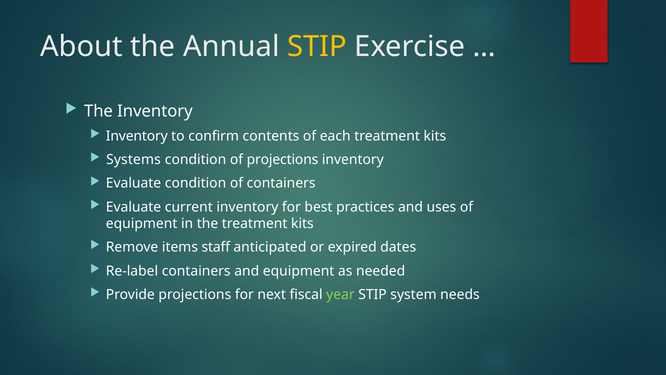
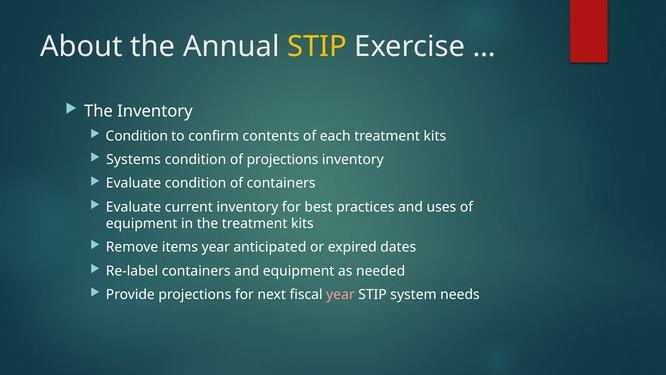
Inventory at (137, 136): Inventory -> Condition
items staff: staff -> year
year at (340, 294) colour: light green -> pink
